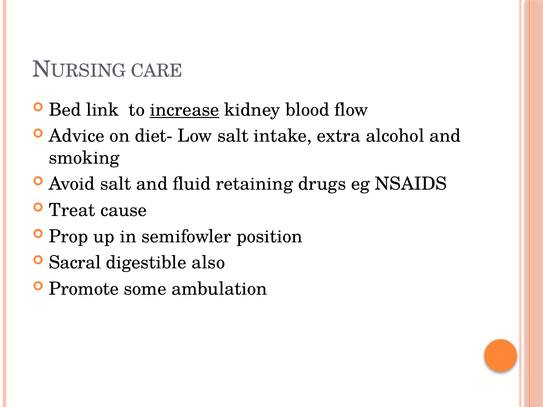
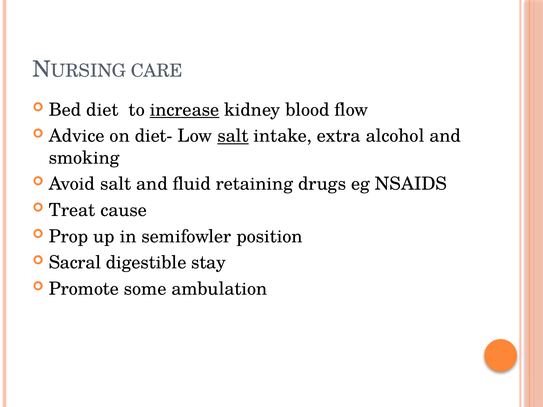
link: link -> diet
salt at (233, 136) underline: none -> present
also: also -> stay
